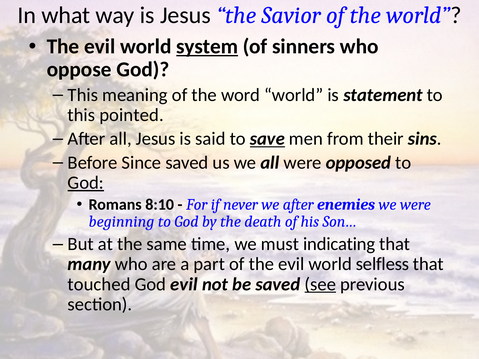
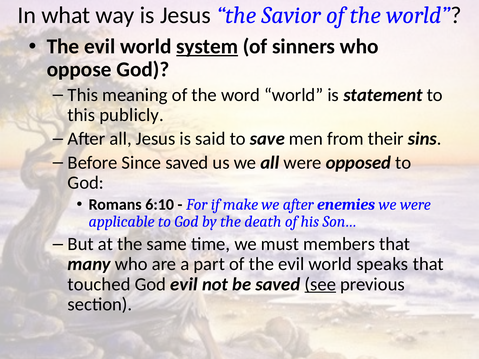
pointed: pointed -> publicly
save underline: present -> none
God at (86, 183) underline: present -> none
8:10: 8:10 -> 6:10
never: never -> make
beginning: beginning -> applicable
indicating: indicating -> members
selfless: selfless -> speaks
